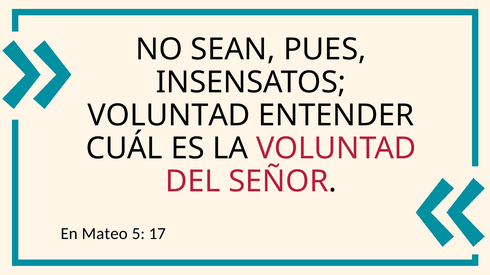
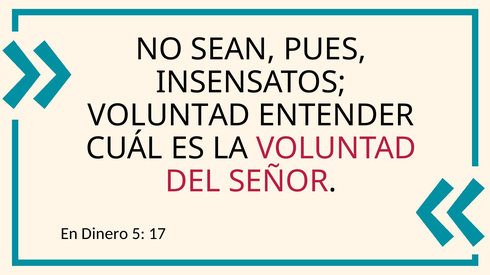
Mateo: Mateo -> Dinero
